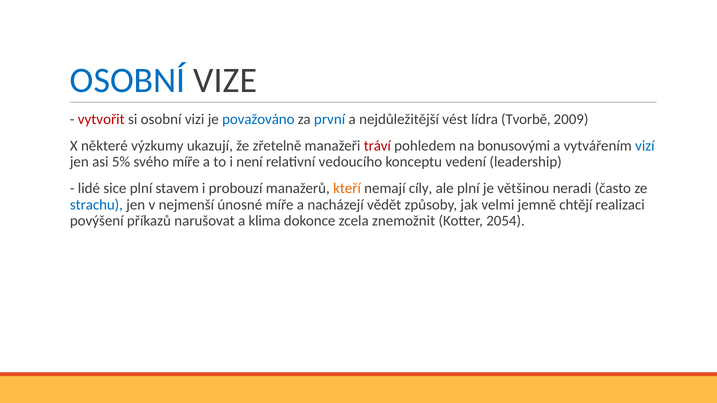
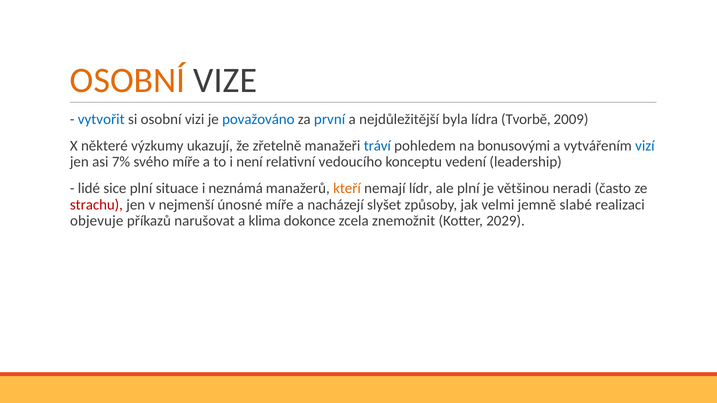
OSOBNÍ at (128, 80) colour: blue -> orange
vytvořit colour: red -> blue
vést: vést -> byla
tráví colour: red -> blue
5%: 5% -> 7%
stavem: stavem -> situace
probouzí: probouzí -> neznámá
cíly: cíly -> lídr
strachu colour: blue -> red
vědět: vědět -> slyšet
chtějí: chtějí -> slabé
povýšení: povýšení -> objevuje
2054: 2054 -> 2029
